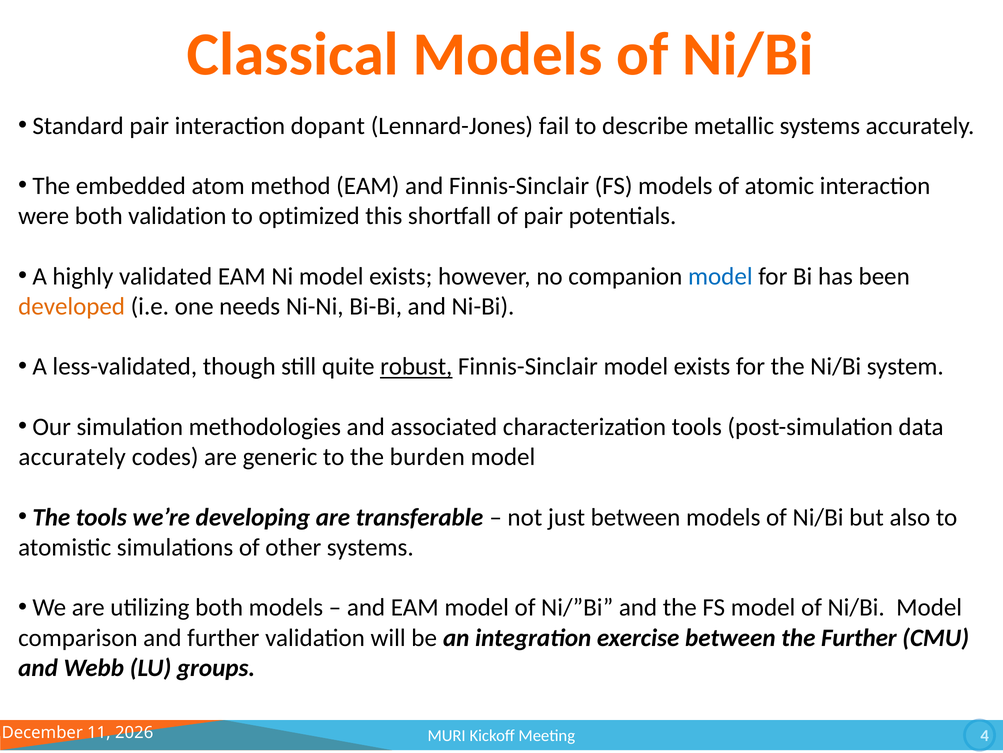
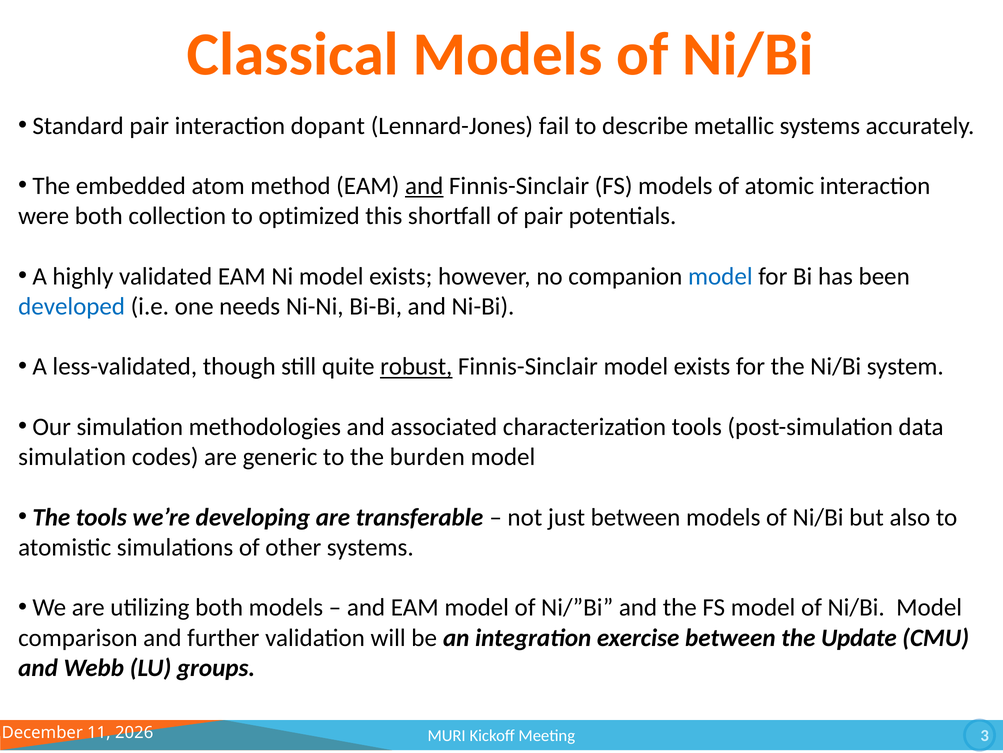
and at (424, 186) underline: none -> present
both validation: validation -> collection
developed colour: orange -> blue
accurately at (72, 457): accurately -> simulation
the Further: Further -> Update
4: 4 -> 3
